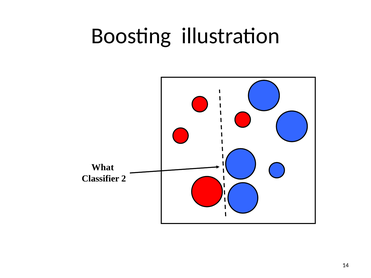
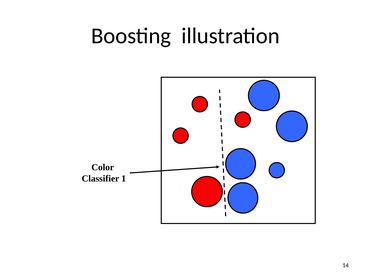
What: What -> Color
2: 2 -> 1
